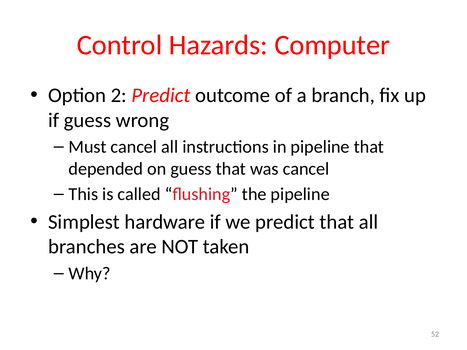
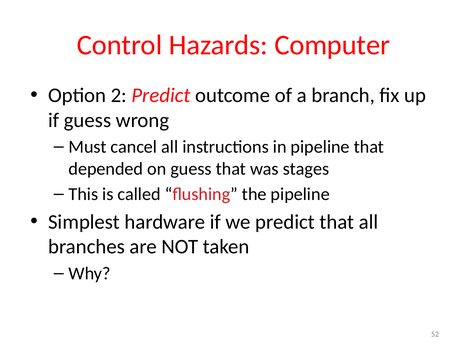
was cancel: cancel -> stages
